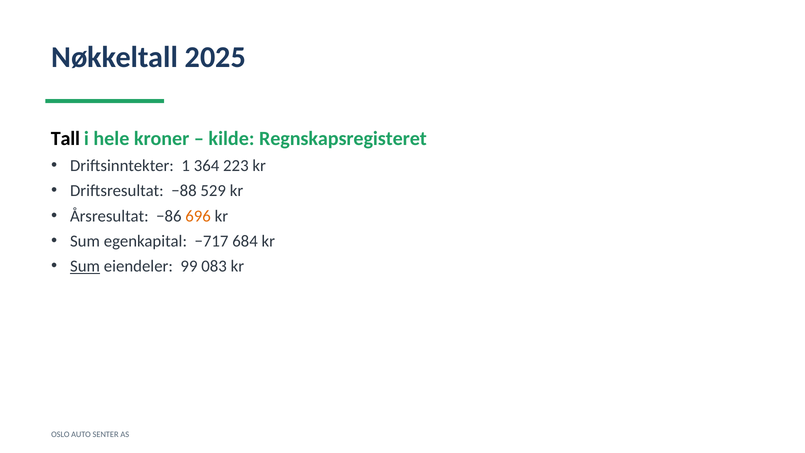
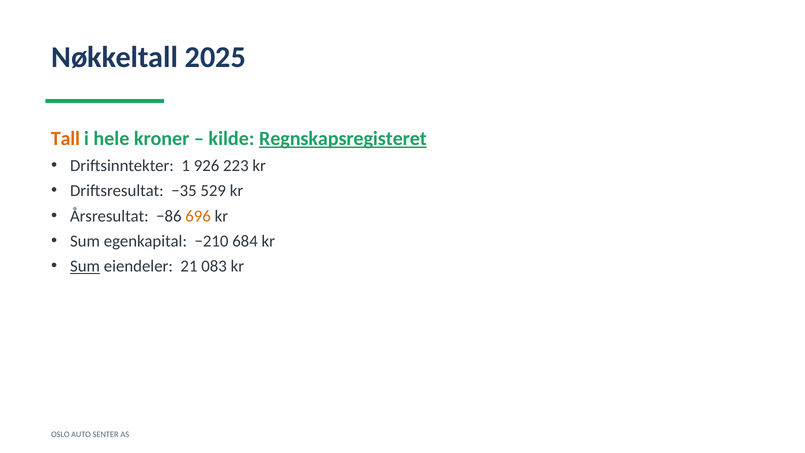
Tall colour: black -> orange
Regnskapsregisteret underline: none -> present
364: 364 -> 926
−88: −88 -> −35
−717: −717 -> −210
99: 99 -> 21
